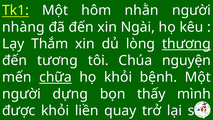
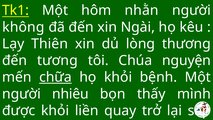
nhàng: nhàng -> không
Thắm: Thắm -> Thiên
thương underline: present -> none
dựng: dựng -> nhiêu
